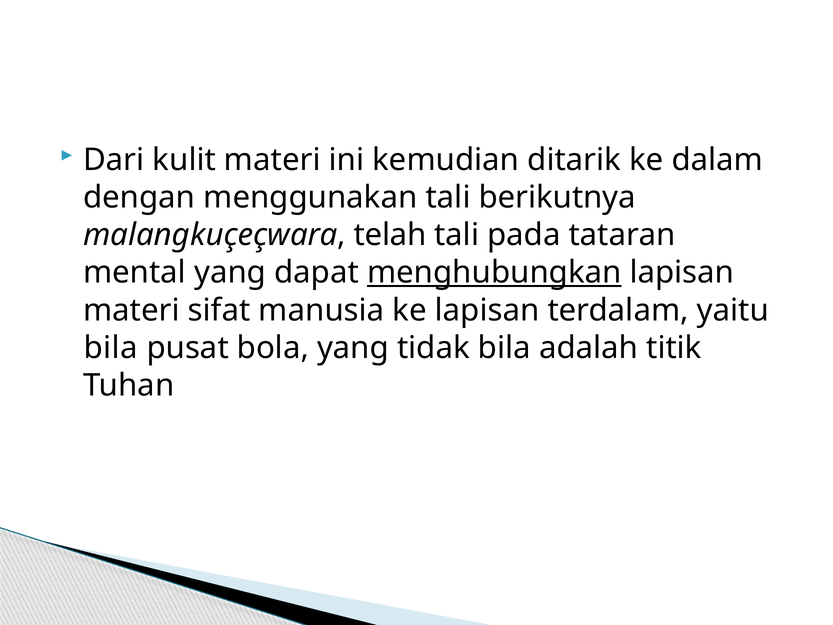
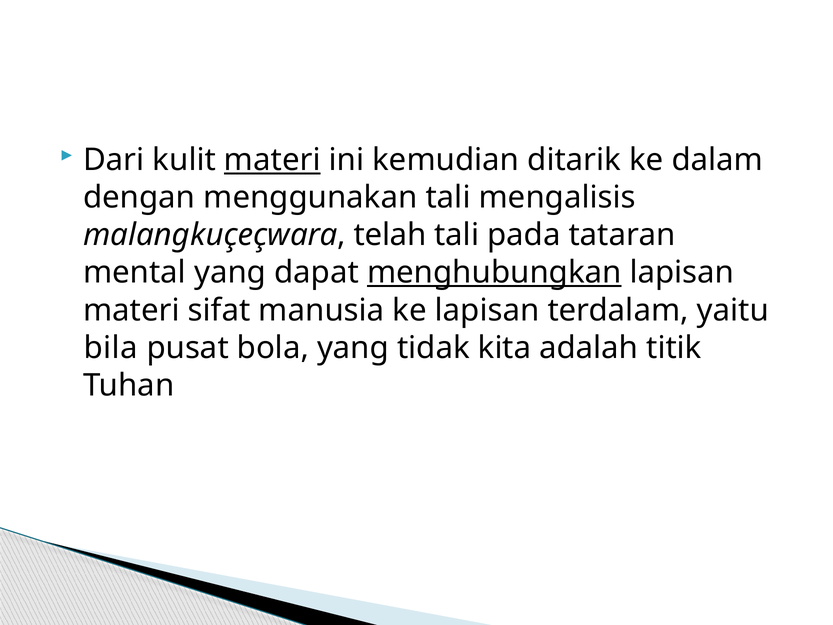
materi at (272, 160) underline: none -> present
berikutnya: berikutnya -> mengalisis
tidak bila: bila -> kita
